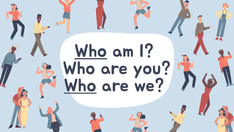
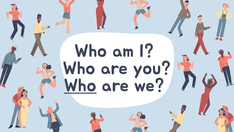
Who at (91, 51) underline: present -> none
